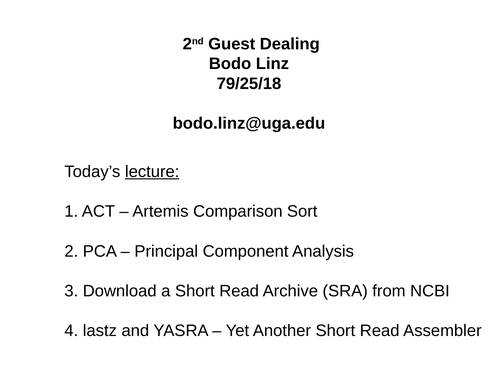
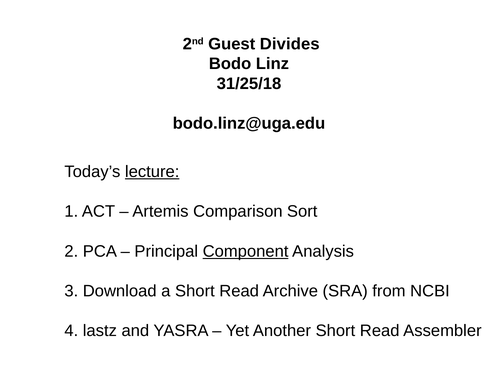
Dealing: Dealing -> Divides
79/25/18: 79/25/18 -> 31/25/18
Component underline: none -> present
